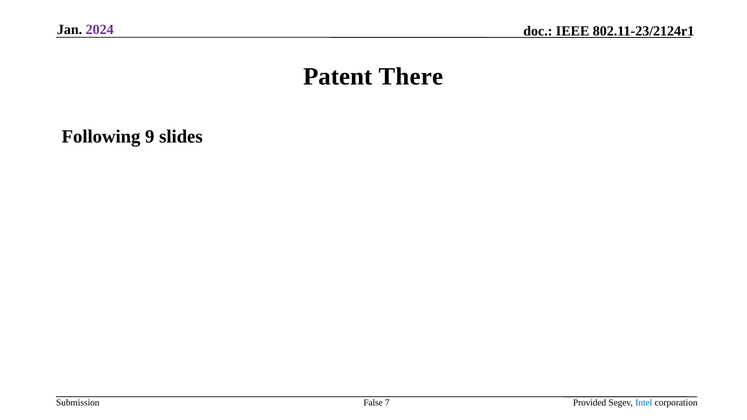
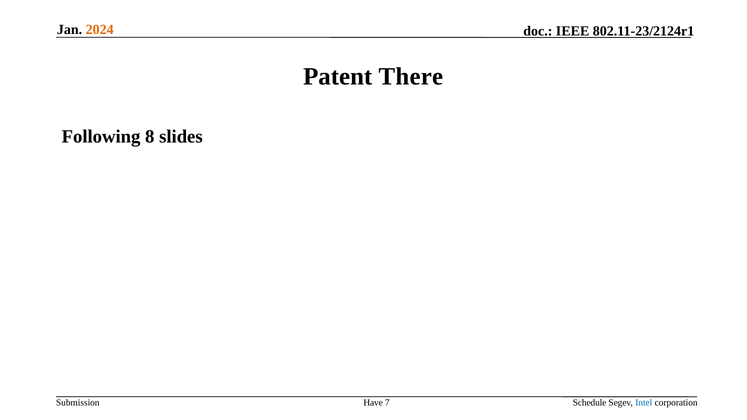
2024 colour: purple -> orange
9: 9 -> 8
False: False -> Have
Provided: Provided -> Schedule
